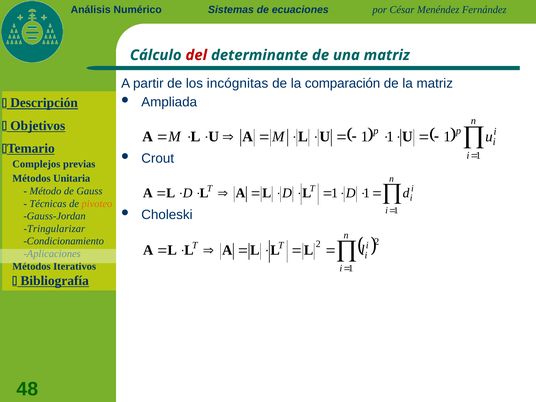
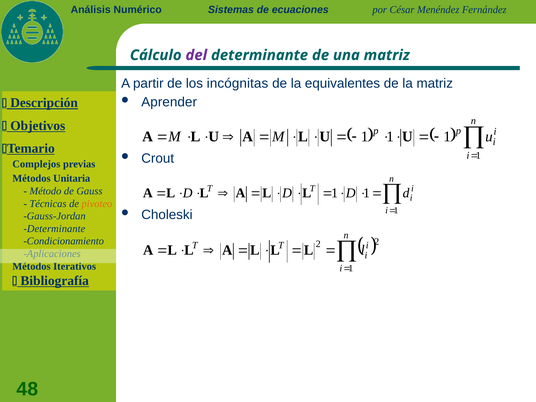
del colour: red -> purple
comparación: comparación -> equivalentes
Ampliada: Ampliada -> Aprender
Tringularizar at (54, 229): Tringularizar -> Determinante
